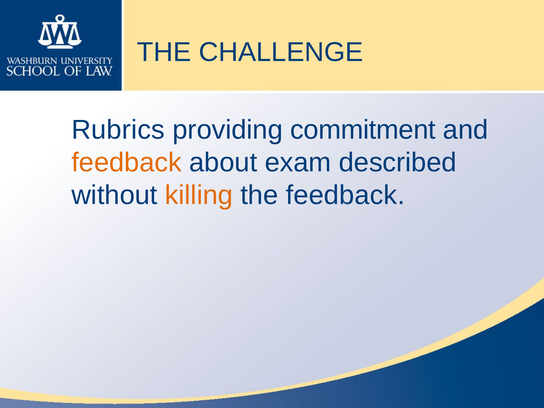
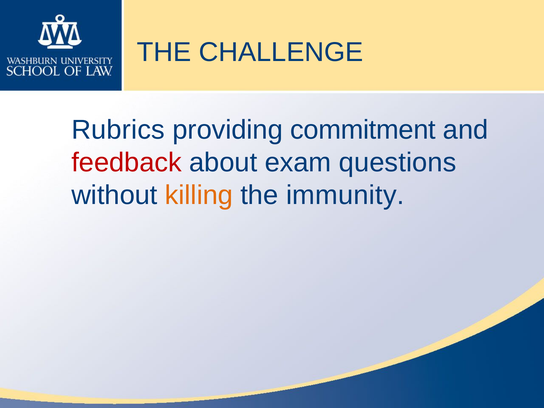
feedback at (127, 162) colour: orange -> red
described: described -> questions
the feedback: feedback -> immunity
